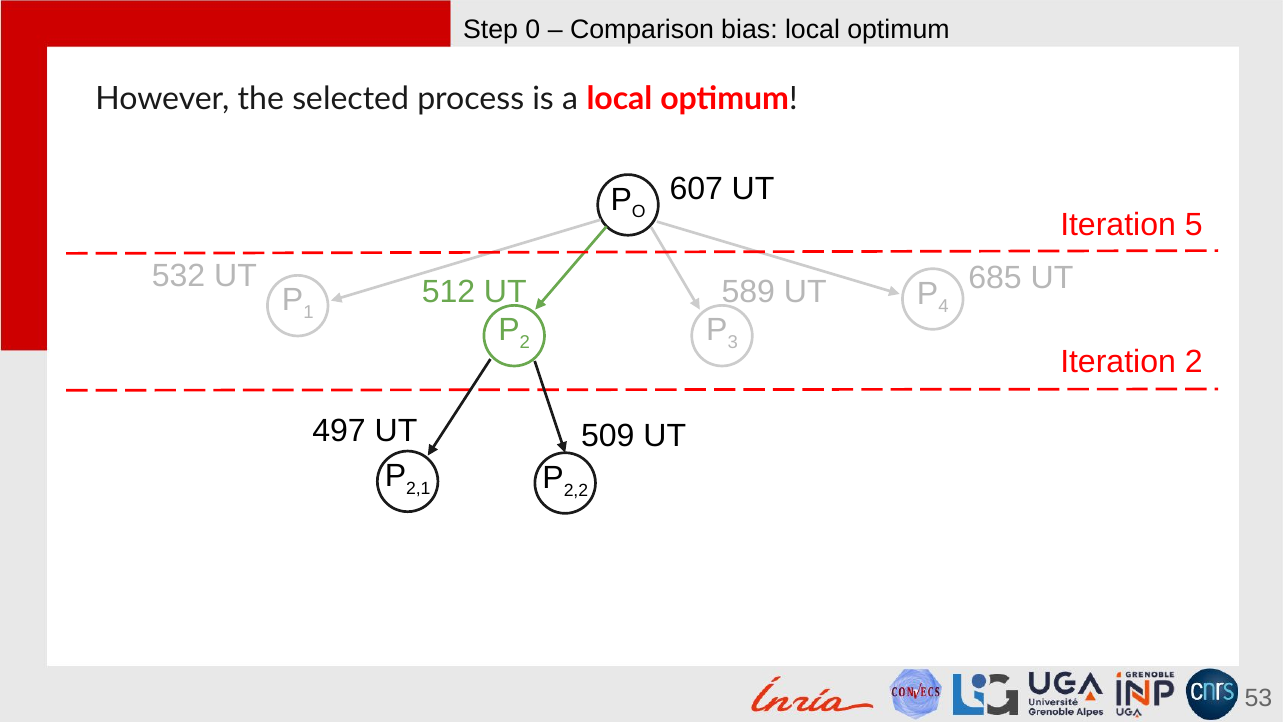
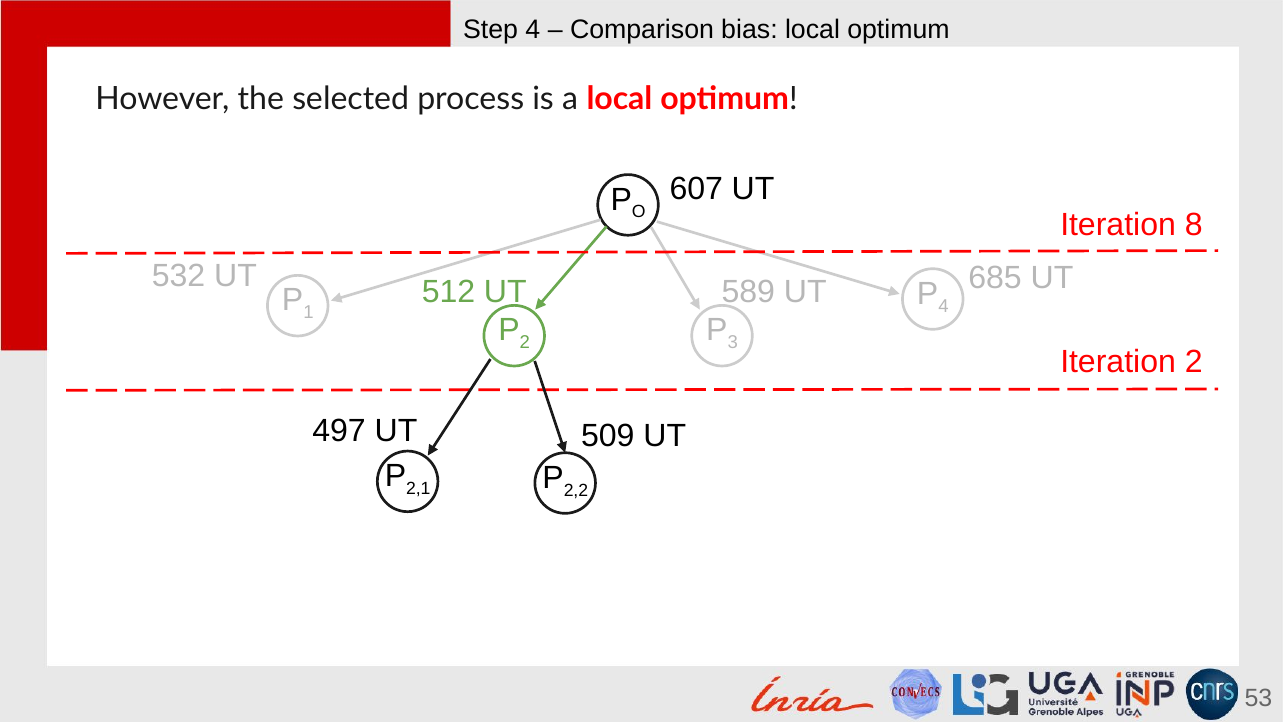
Step 0: 0 -> 4
5: 5 -> 8
